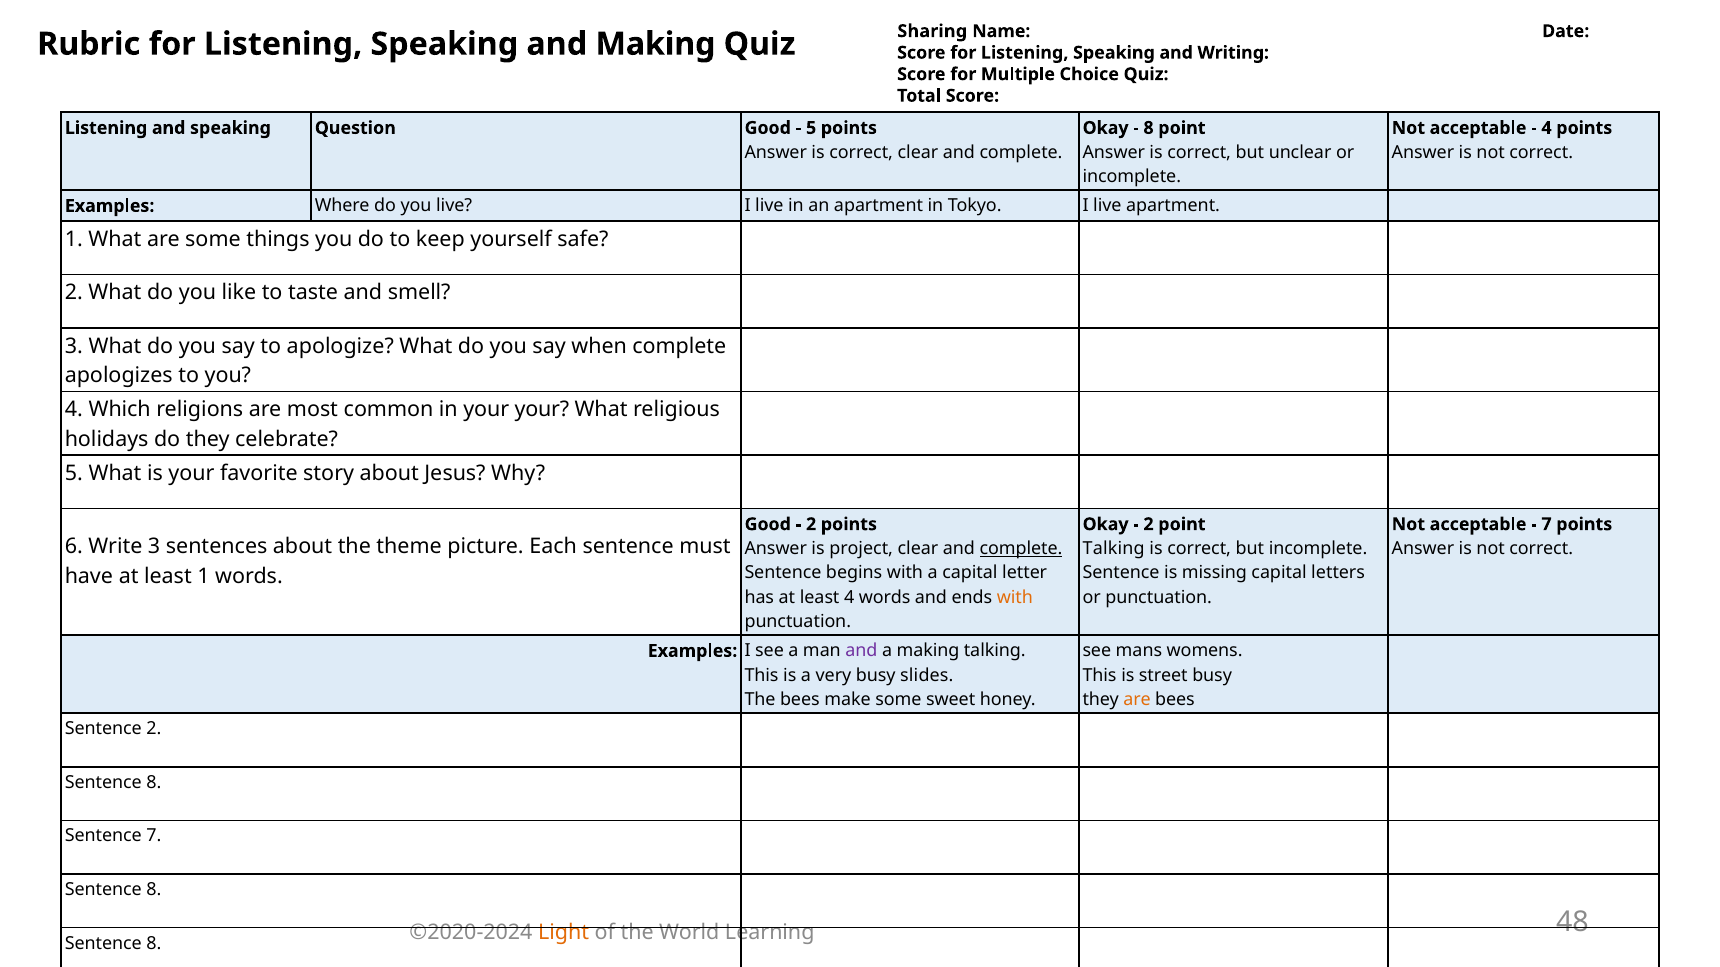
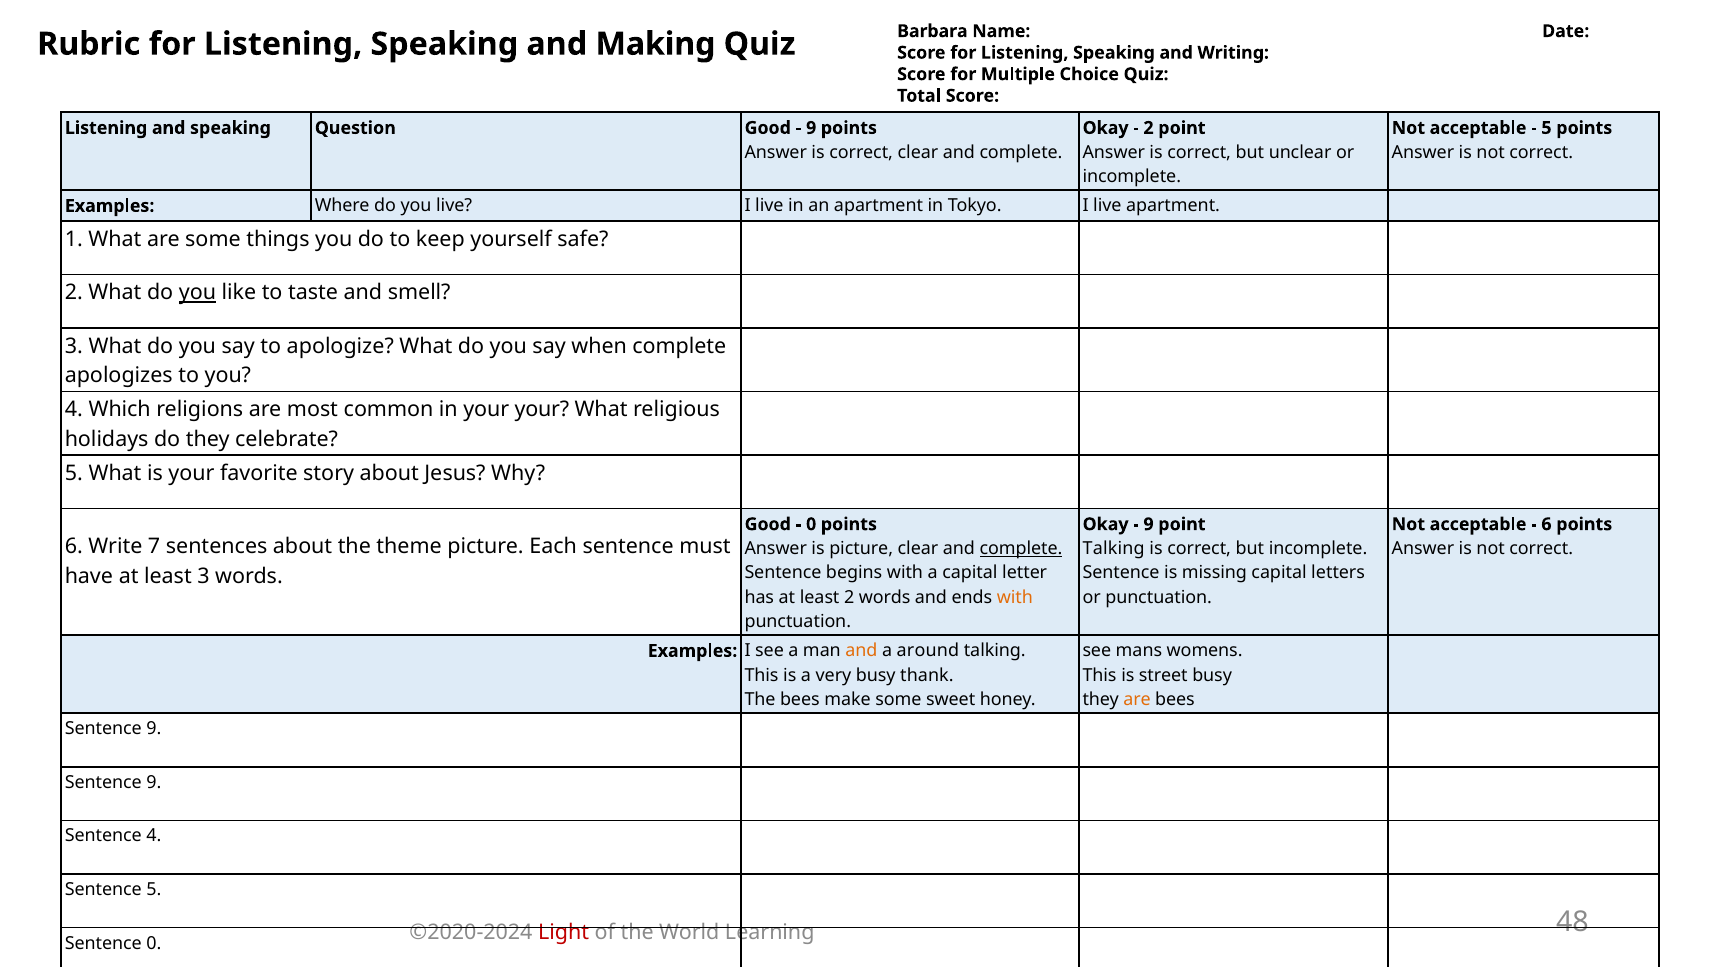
Sharing: Sharing -> Barbara
5 at (811, 128): 5 -> 9
8 at (1149, 128): 8 -> 2
4 at (1546, 128): 4 -> 5
you at (197, 293) underline: none -> present
2 at (811, 525): 2 -> 0
2 at (1149, 525): 2 -> 9
7 at (1546, 525): 7 -> 6
Write 3: 3 -> 7
is project: project -> picture
least 1: 1 -> 3
least 4: 4 -> 2
and at (861, 651) colour: purple -> orange
a making: making -> around
slides: slides -> thank
2 at (154, 729): 2 -> 9
8 at (154, 783): 8 -> 9
Sentence 7: 7 -> 4
8 at (154, 890): 8 -> 5
Light colour: orange -> red
8 at (154, 944): 8 -> 0
